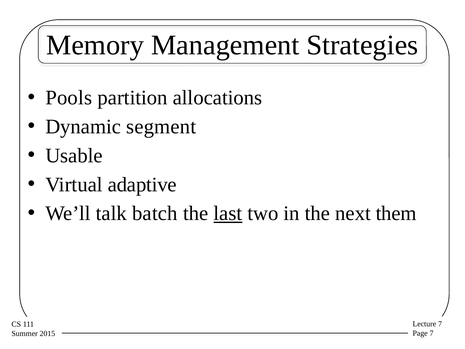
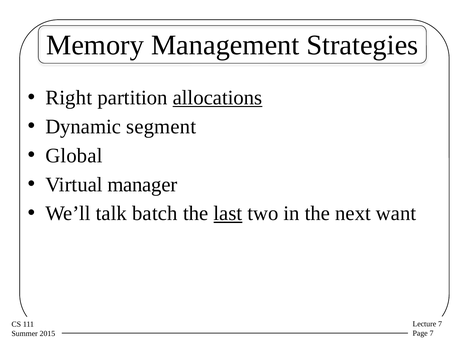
Pools: Pools -> Right
allocations underline: none -> present
Usable: Usable -> Global
adaptive: adaptive -> manager
them: them -> want
